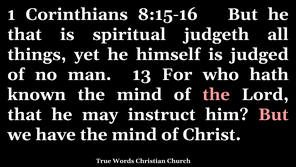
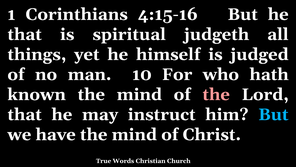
8:15-16: 8:15-16 -> 4:15-16
13: 13 -> 10
But at (273, 114) colour: pink -> light blue
